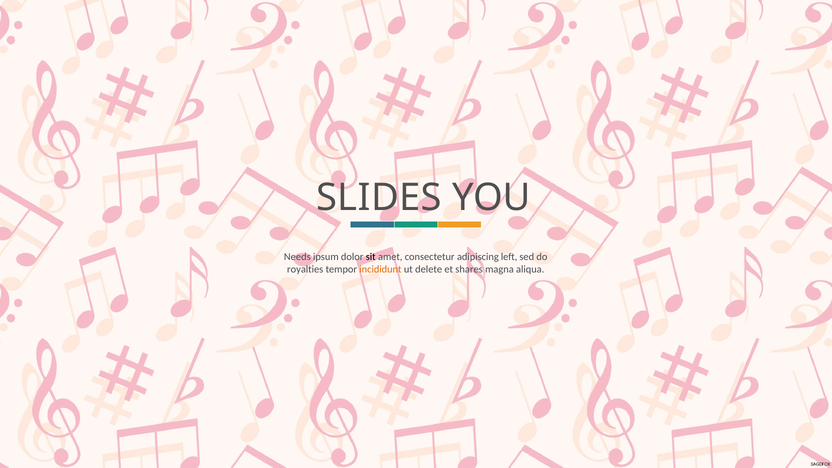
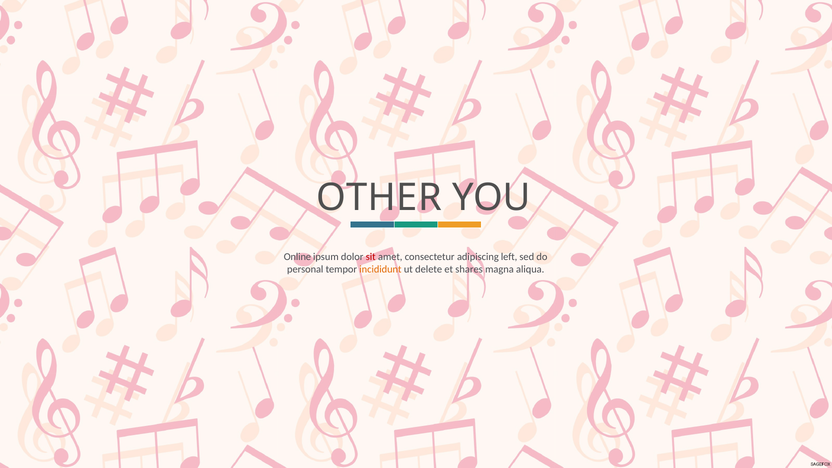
SLIDES: SLIDES -> OTHER
Needs: Needs -> Online
sit colour: black -> red
royalties: royalties -> personal
